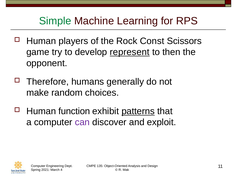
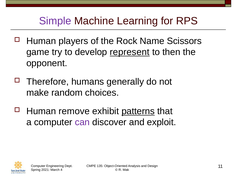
Simple colour: green -> purple
Const: Const -> Name
function: function -> remove
